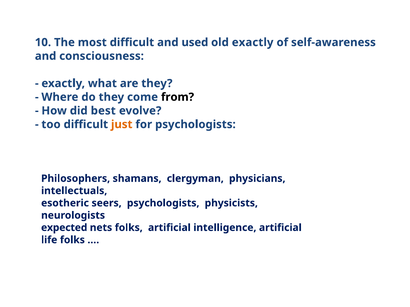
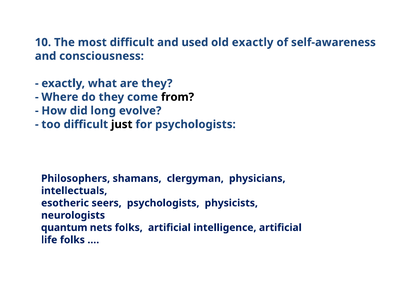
best: best -> long
just colour: orange -> black
expected: expected -> quantum
